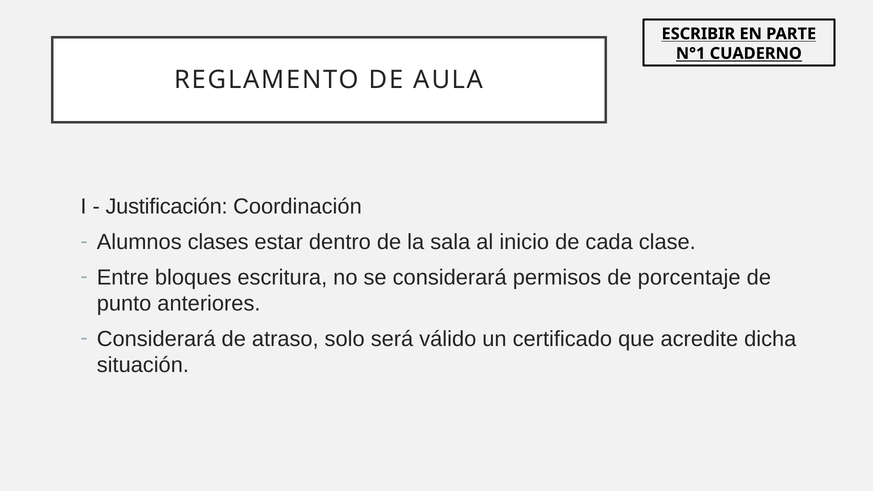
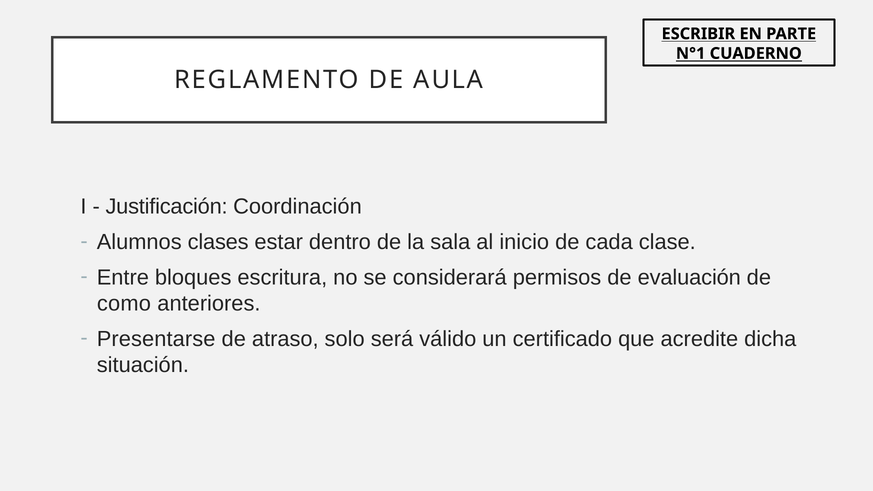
porcentaje: porcentaje -> evaluación
punto: punto -> como
Considerará at (156, 339): Considerará -> Presentarse
